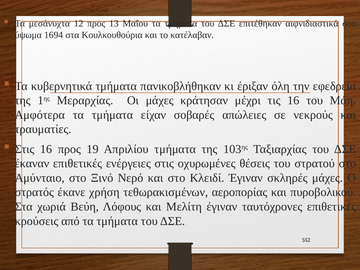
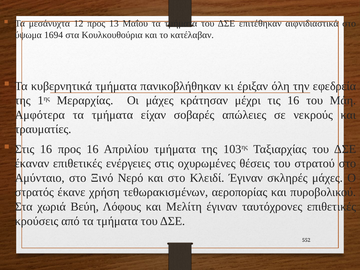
προς 19: 19 -> 16
